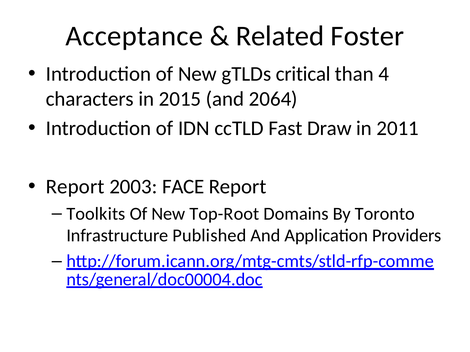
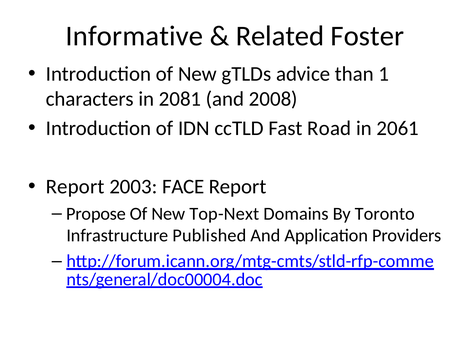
Acceptance: Acceptance -> Informative
critical: critical -> advice
4: 4 -> 1
2015: 2015 -> 2081
2064: 2064 -> 2008
Draw: Draw -> Road
2011: 2011 -> 2061
Toolkits: Toolkits -> Propose
Top-Root: Top-Root -> Top-Next
